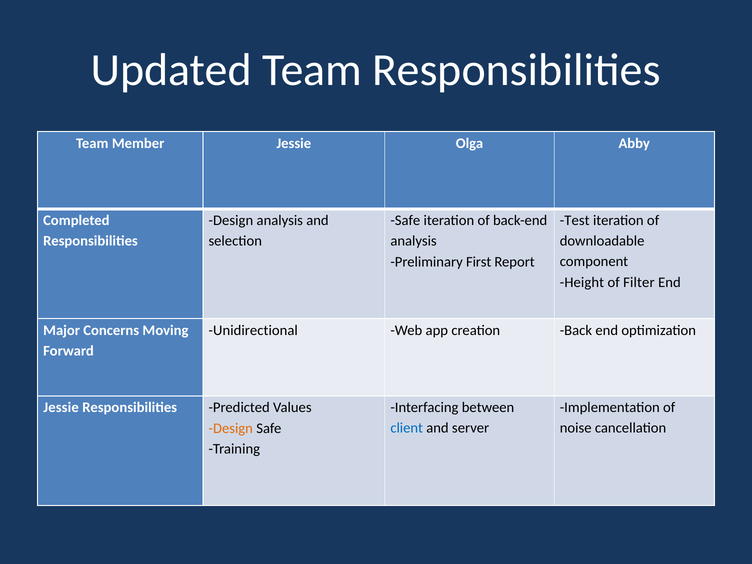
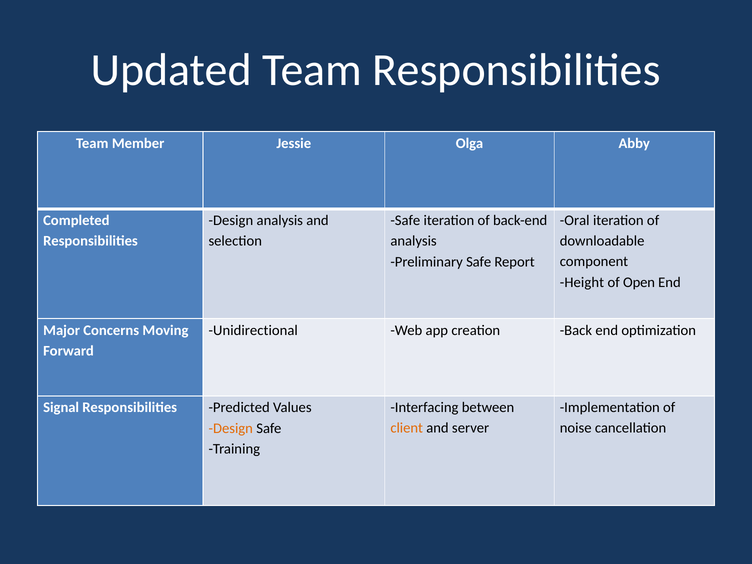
Test: Test -> Oral
Preliminary First: First -> Safe
Filter: Filter -> Open
Jessie at (61, 408): Jessie -> Signal
client colour: blue -> orange
